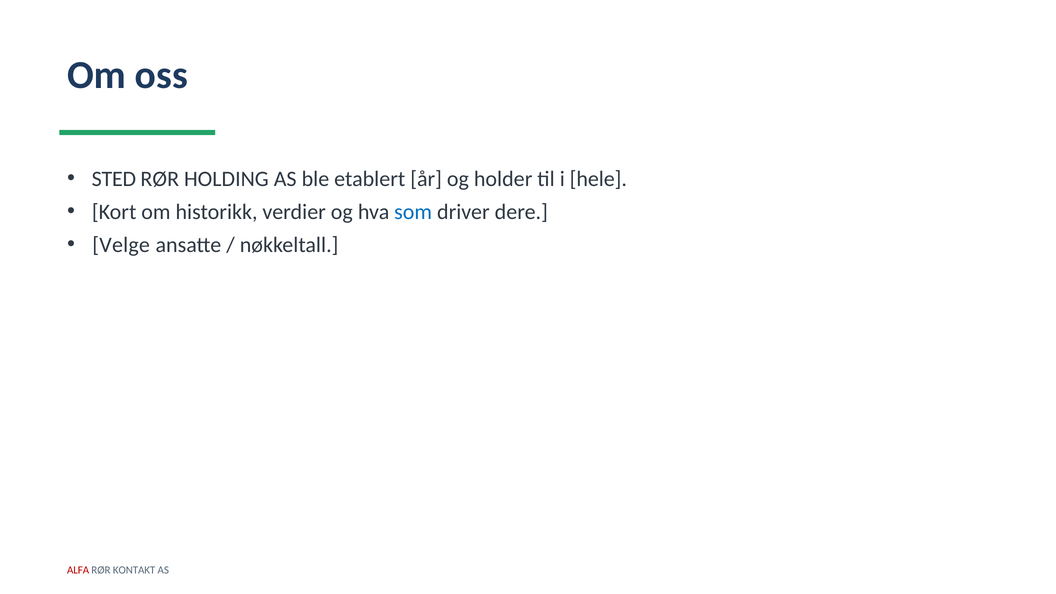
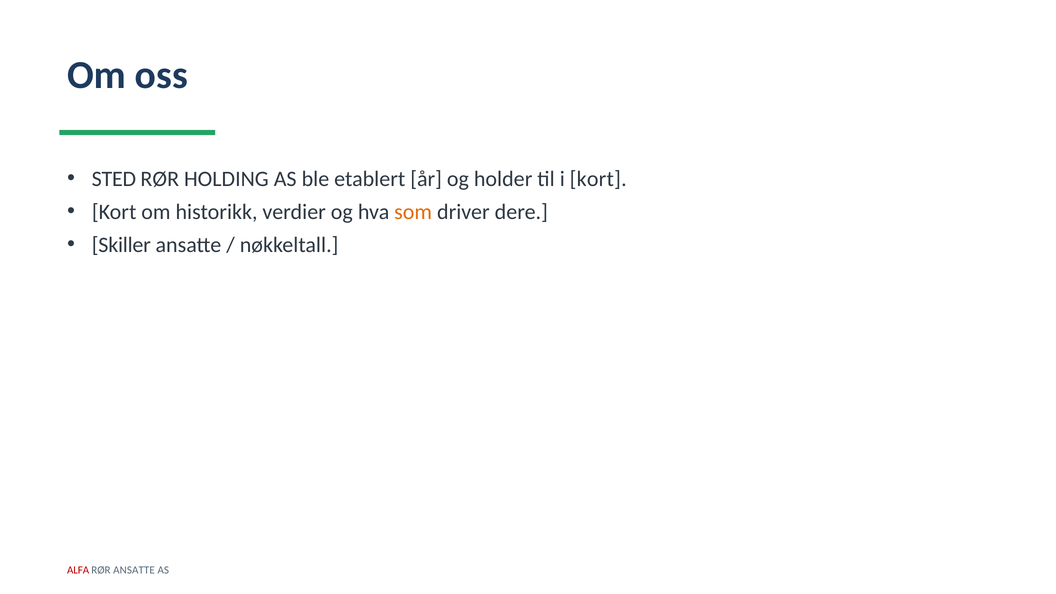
i hele: hele -> kort
som colour: blue -> orange
Velge: Velge -> Skiller
RØR KONTAKT: KONTAKT -> ANSATTE
